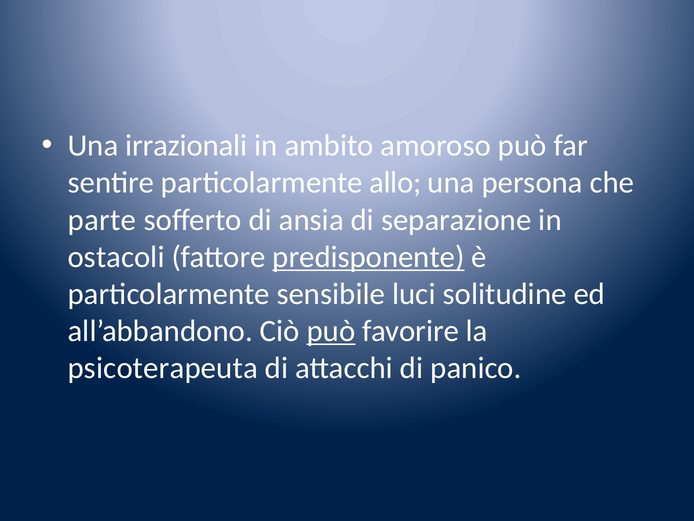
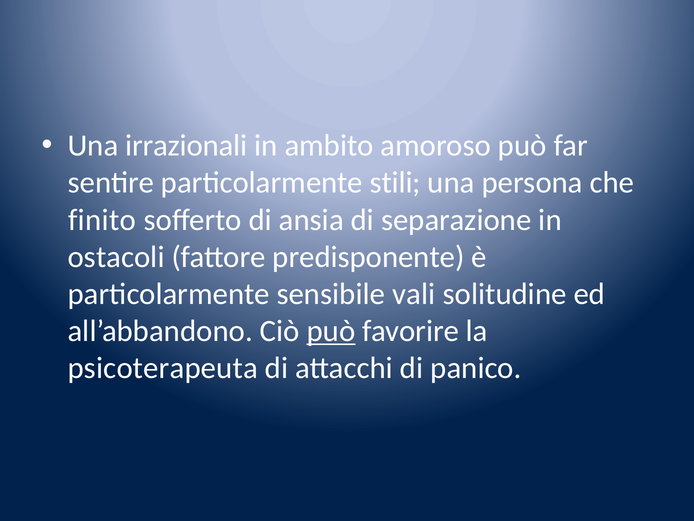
allo: allo -> stili
parte: parte -> finito
predisponente underline: present -> none
luci: luci -> vali
